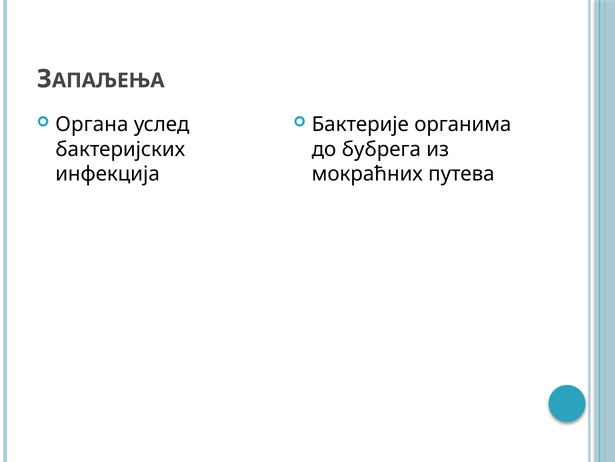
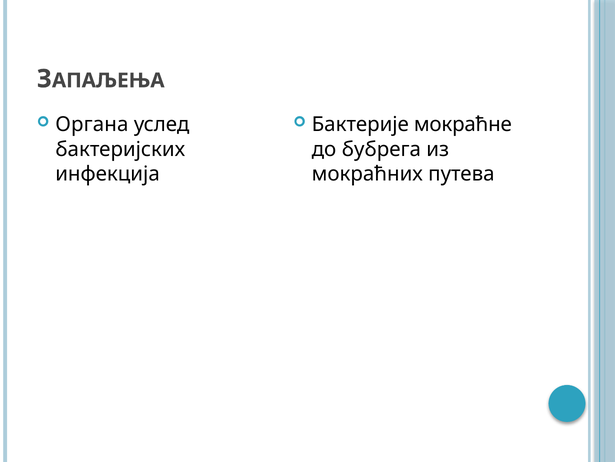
органима: органима -> мокраћне
